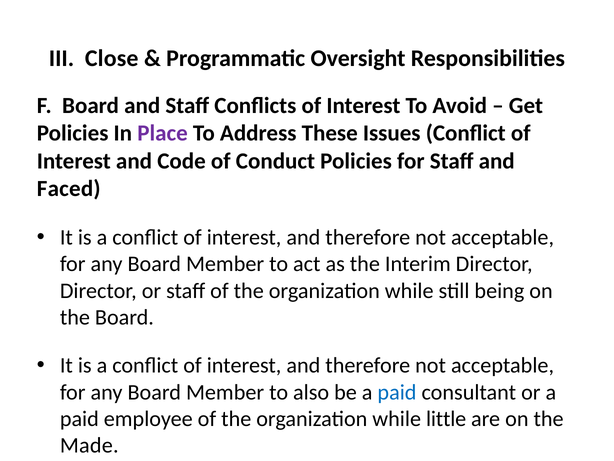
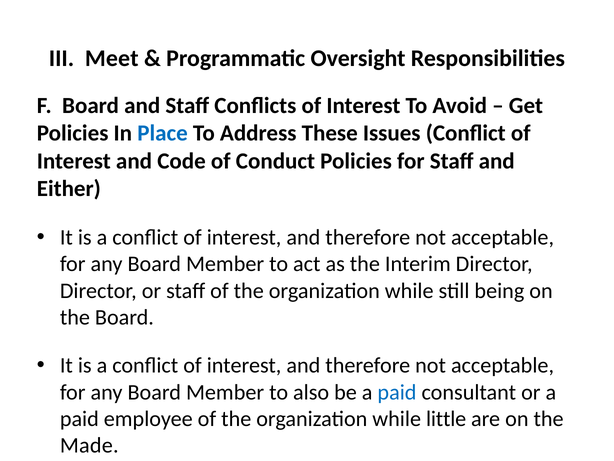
Close: Close -> Meet
Place colour: purple -> blue
Faced: Faced -> Either
